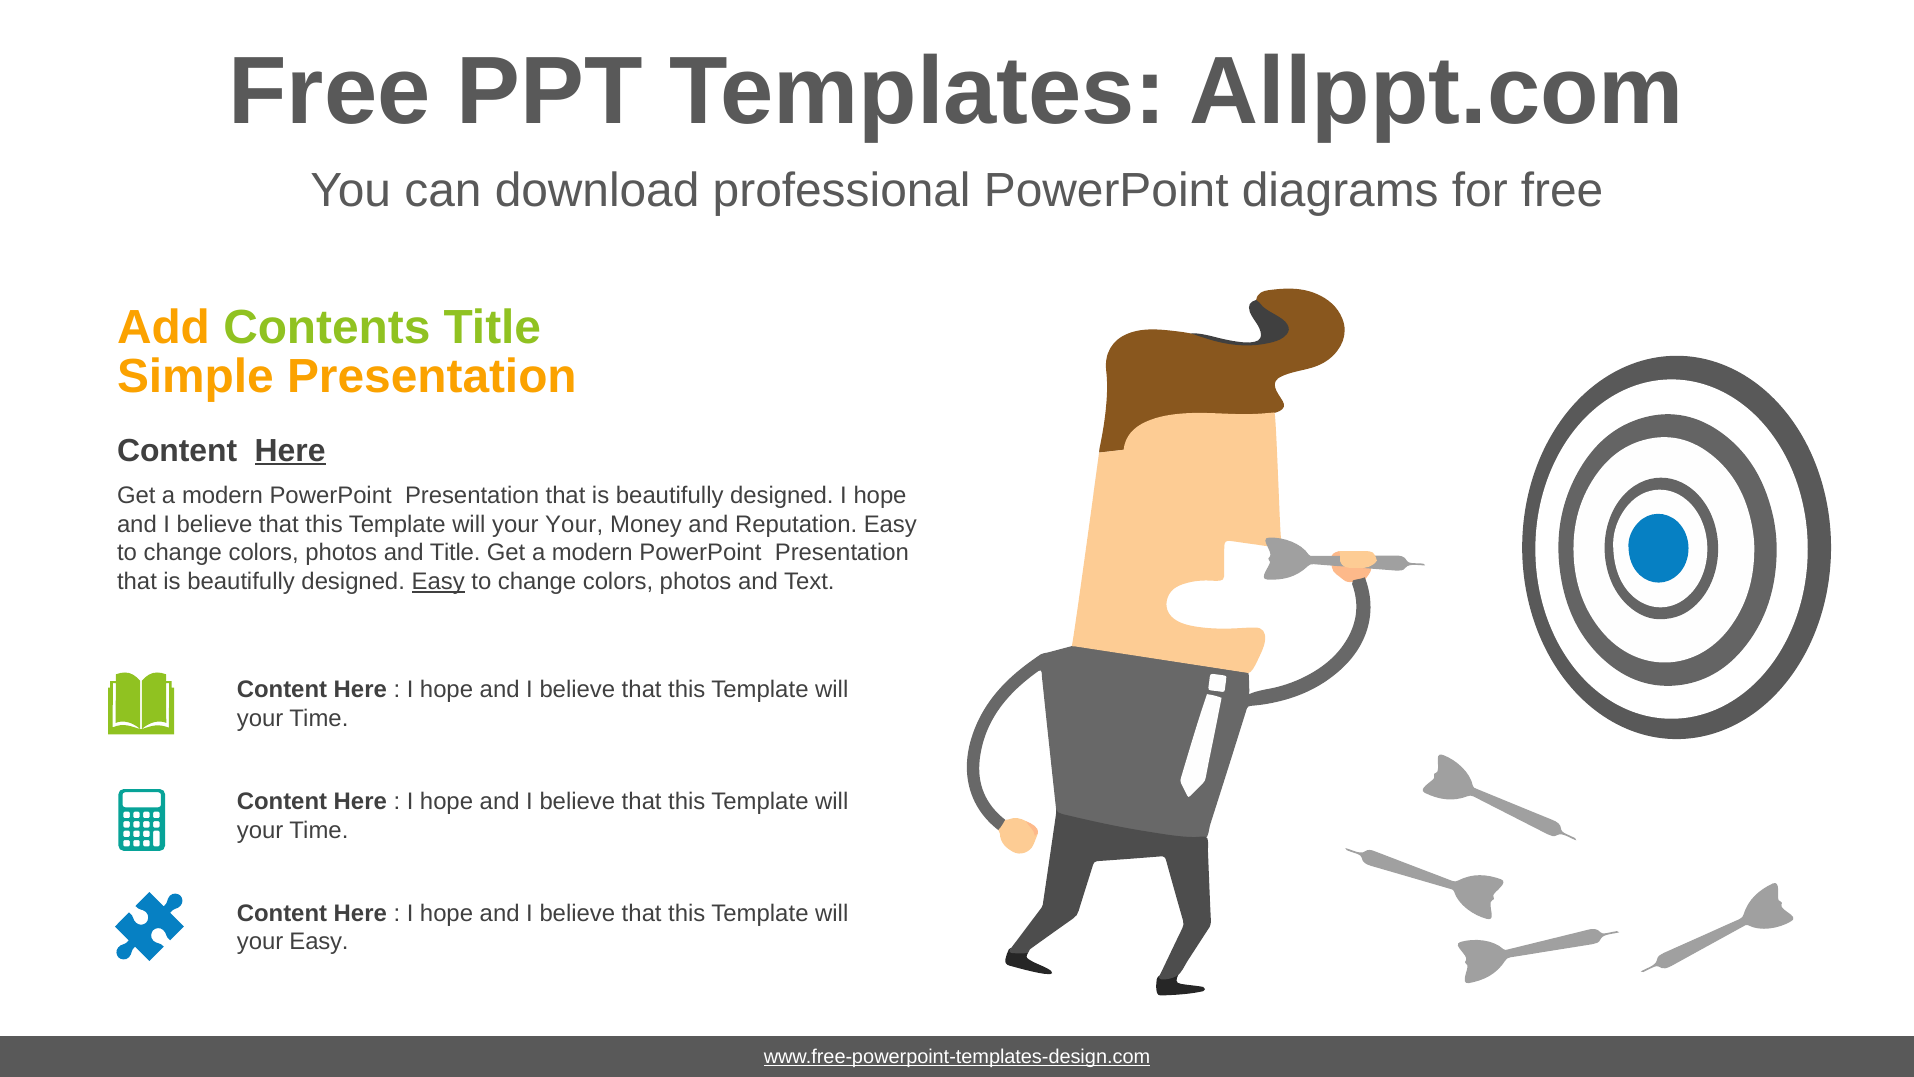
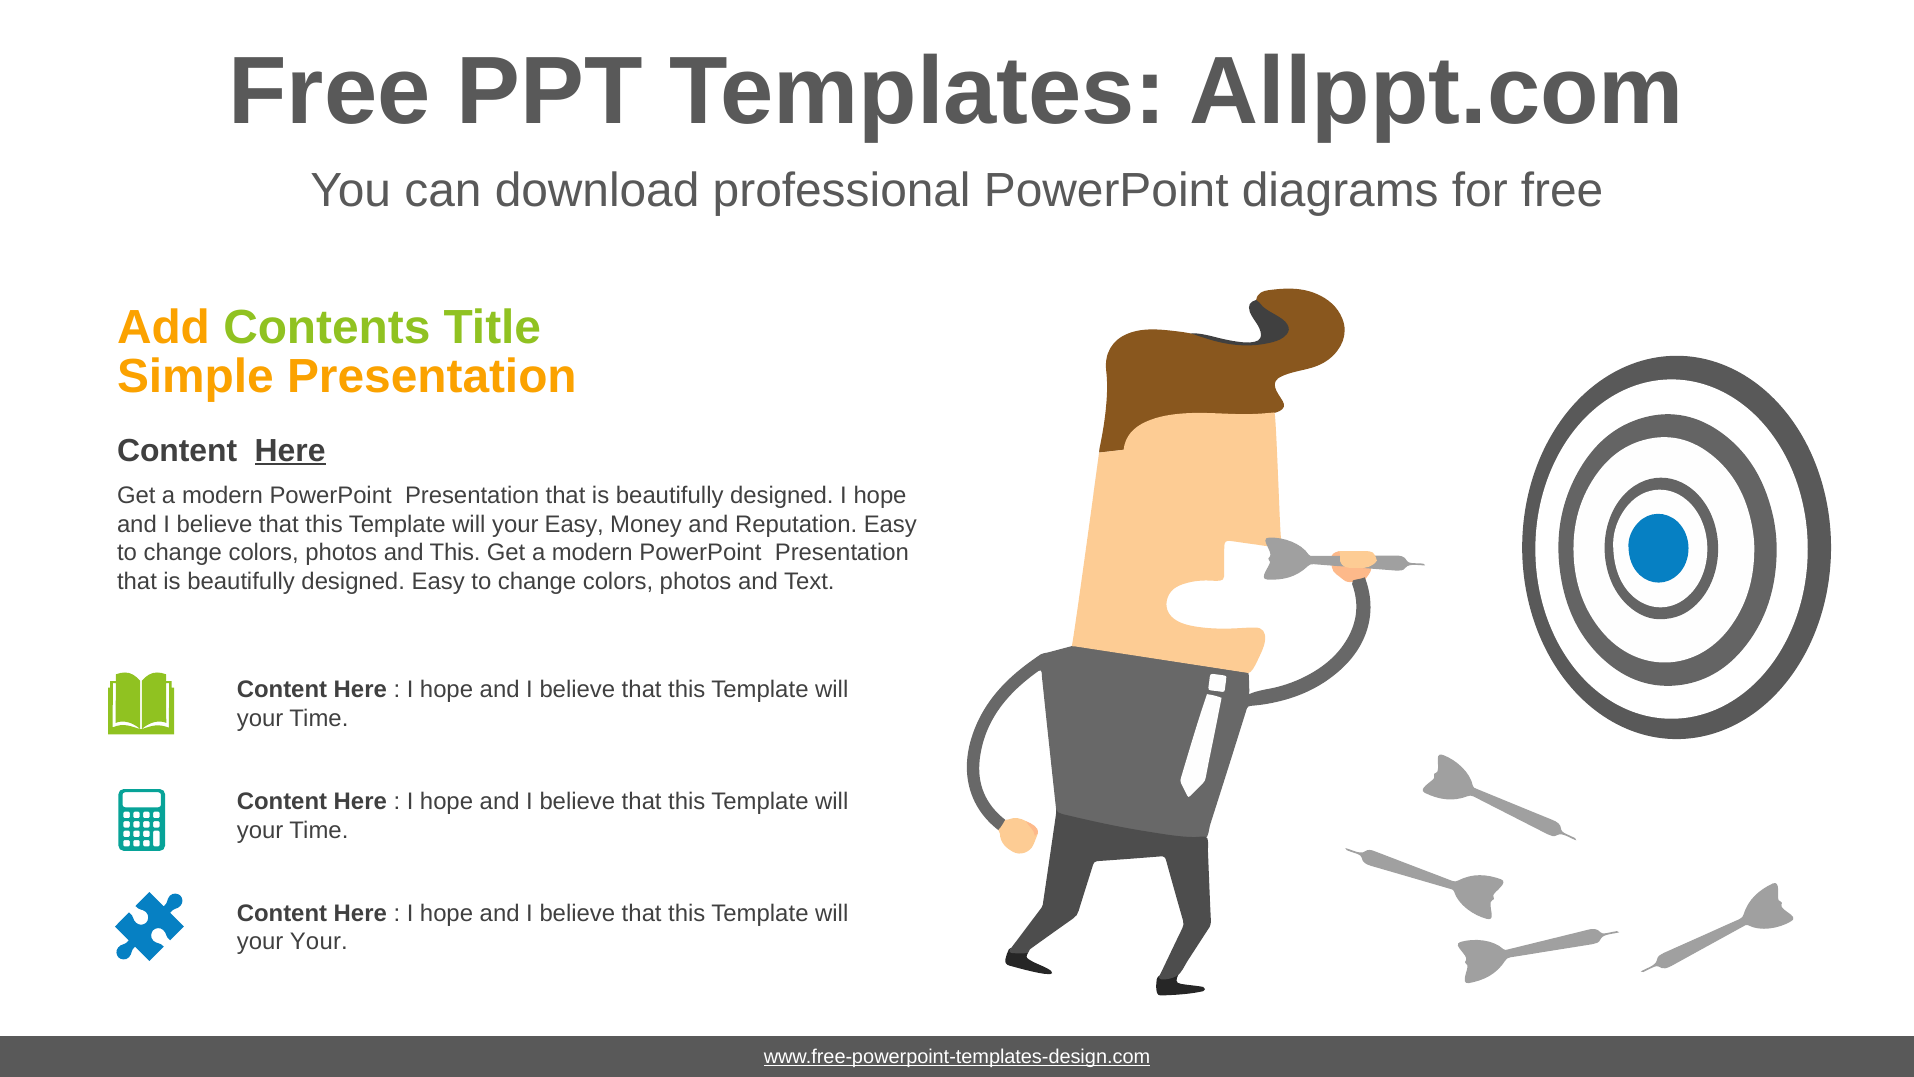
your Your: Your -> Easy
and Title: Title -> This
Easy at (438, 581) underline: present -> none
your Easy: Easy -> Your
